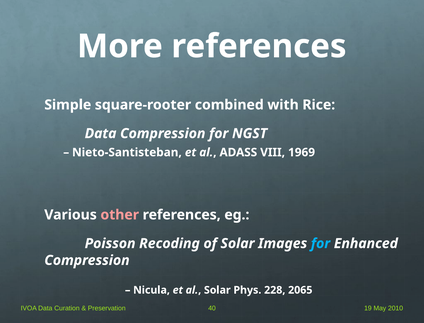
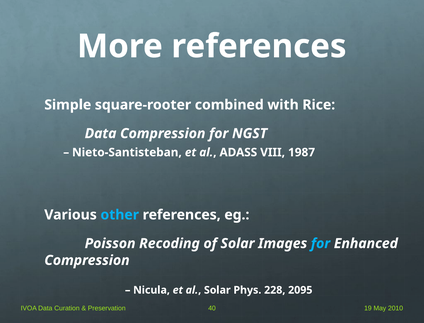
1969: 1969 -> 1987
other colour: pink -> light blue
2065: 2065 -> 2095
